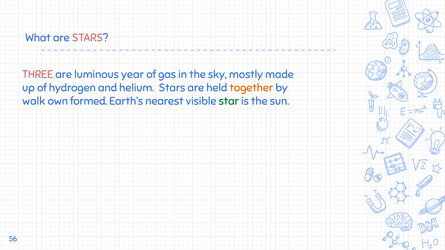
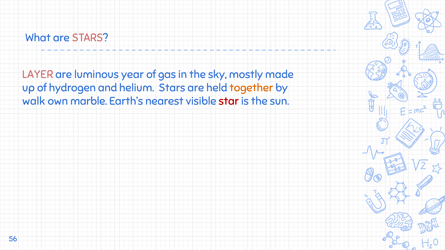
THREE: THREE -> LAYER
formed: formed -> marble
star colour: green -> red
